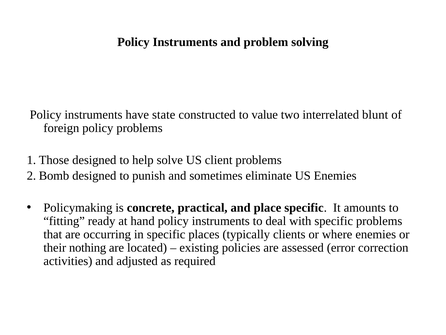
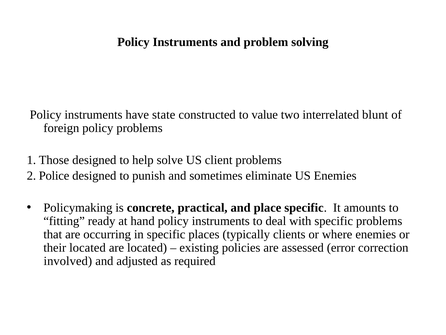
Bomb: Bomb -> Police
their nothing: nothing -> located
activities: activities -> involved
